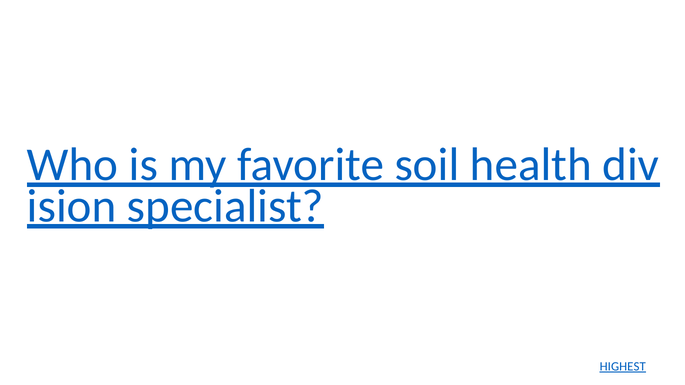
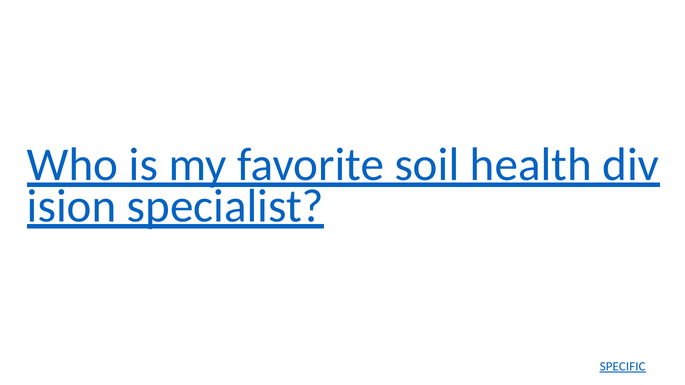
HIGHEST: HIGHEST -> SPECIFIC
